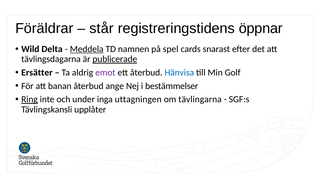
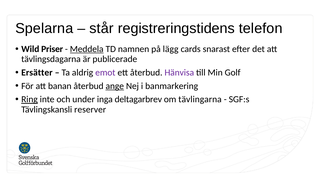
Föräldrar: Föräldrar -> Spelarna
öppnar: öppnar -> telefon
Delta: Delta -> Priser
spel: spel -> lägg
publicerade underline: present -> none
Hänvisa colour: blue -> purple
ange underline: none -> present
bestämmelser: bestämmelser -> banmarkering
uttagningen: uttagningen -> deltagarbrev
upplåter: upplåter -> reserver
